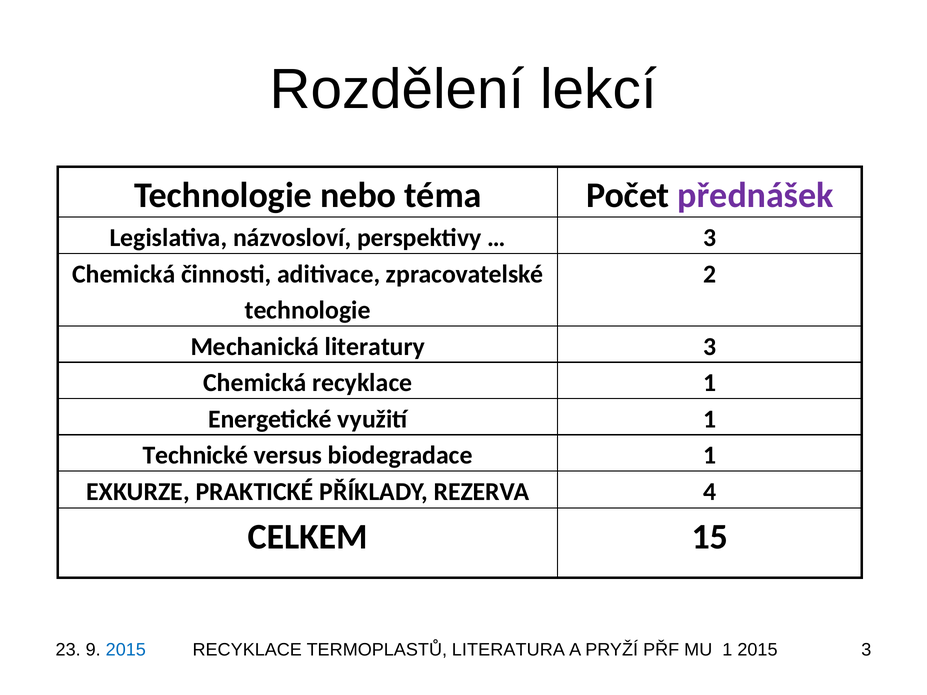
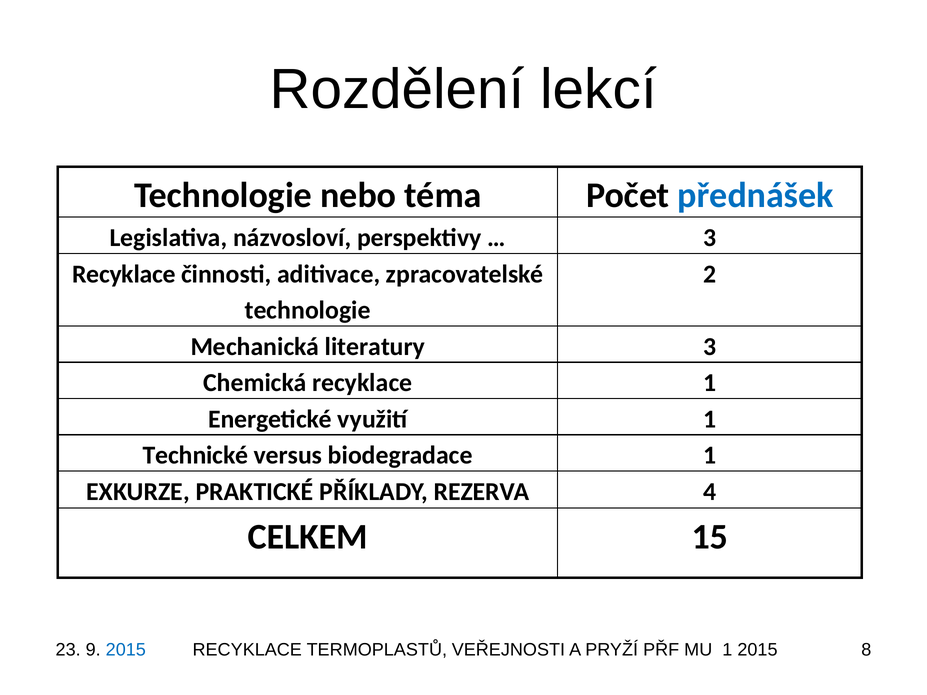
přednášek colour: purple -> blue
Chemická at (124, 274): Chemická -> Recyklace
LITERATURA: LITERATURA -> VEŘEJNOSTI
2015 3: 3 -> 8
